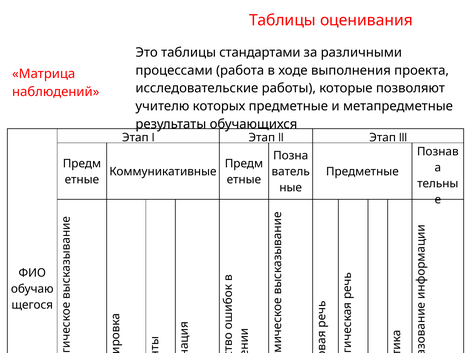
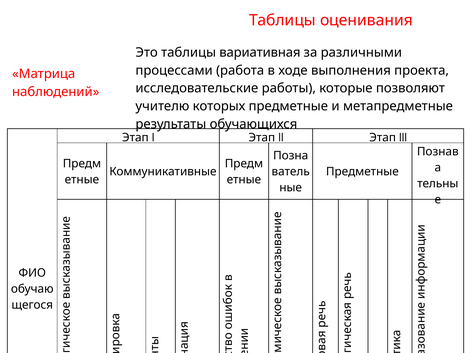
стандартами: стандартами -> вариативная
